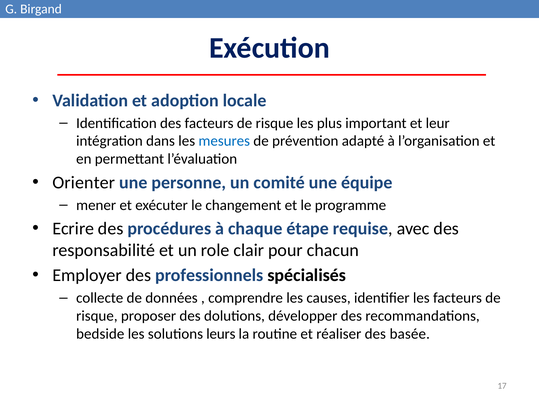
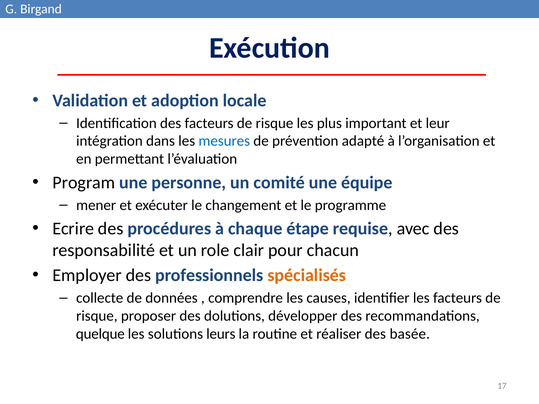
Orienter: Orienter -> Program
spécialisés colour: black -> orange
bedside: bedside -> quelque
